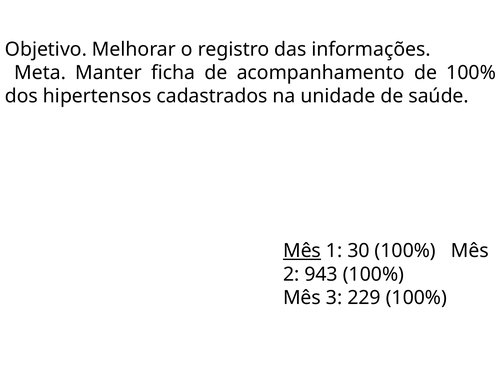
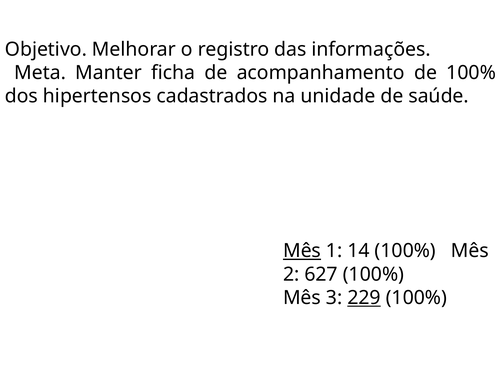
30: 30 -> 14
943: 943 -> 627
229 underline: none -> present
